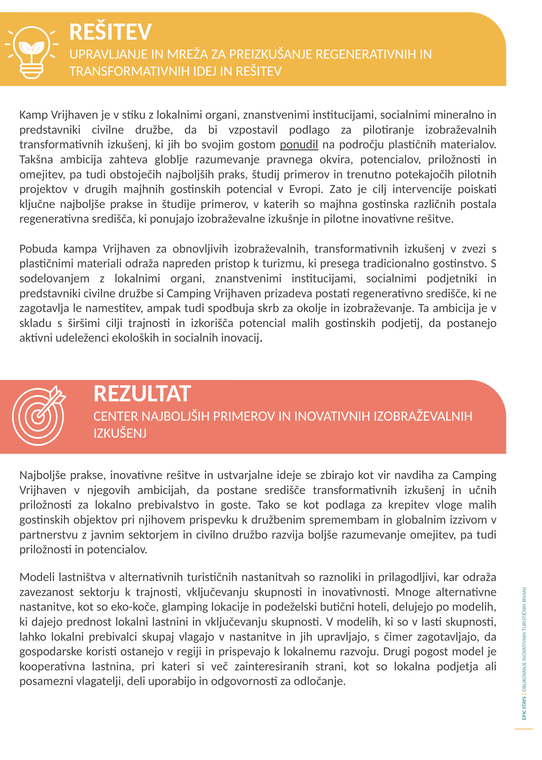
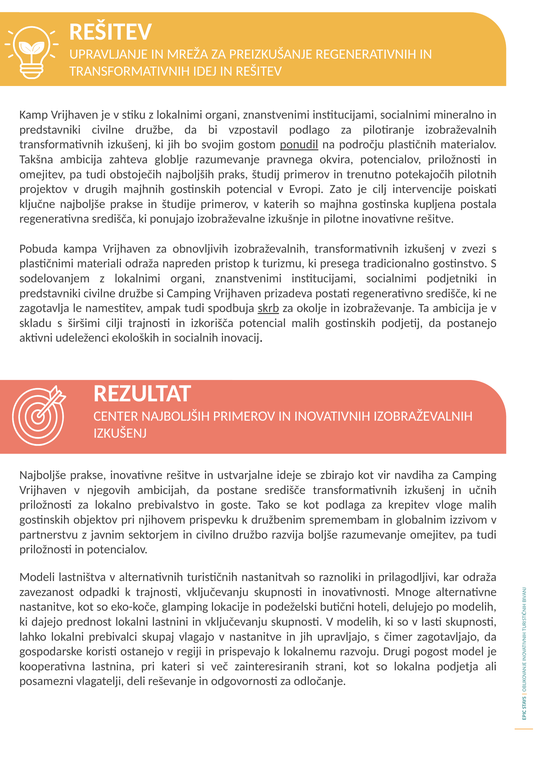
različnih: različnih -> kupljena
skrb underline: none -> present
sektorju: sektorju -> odpadki
uporabijo: uporabijo -> reševanje
